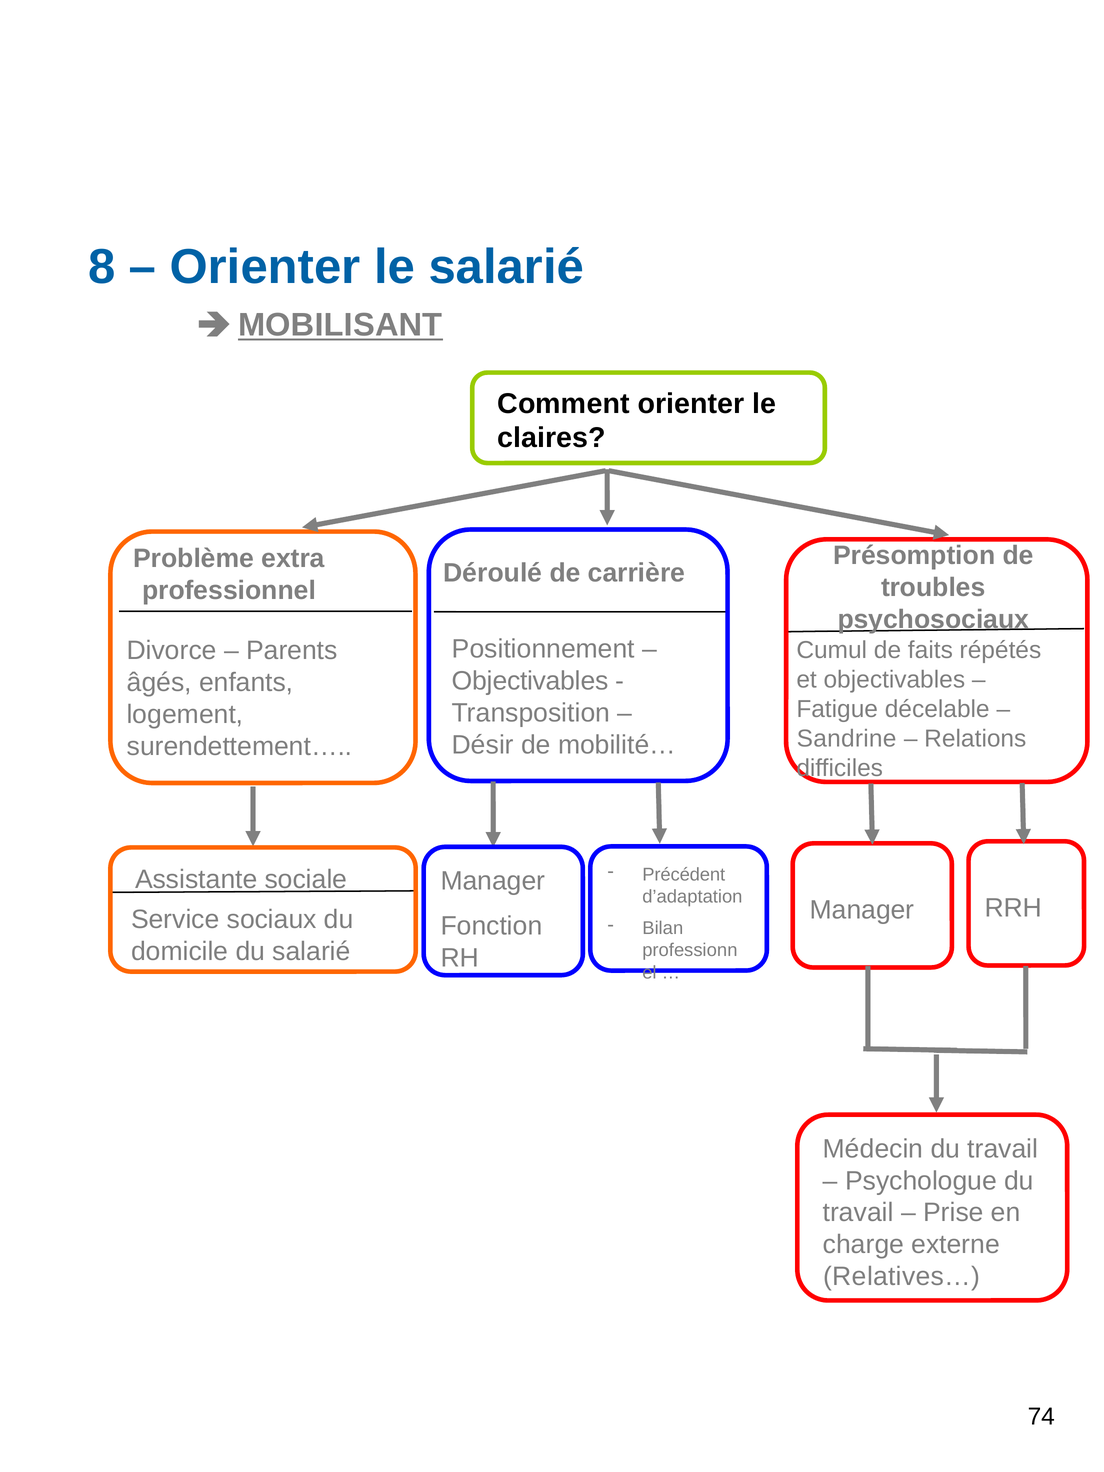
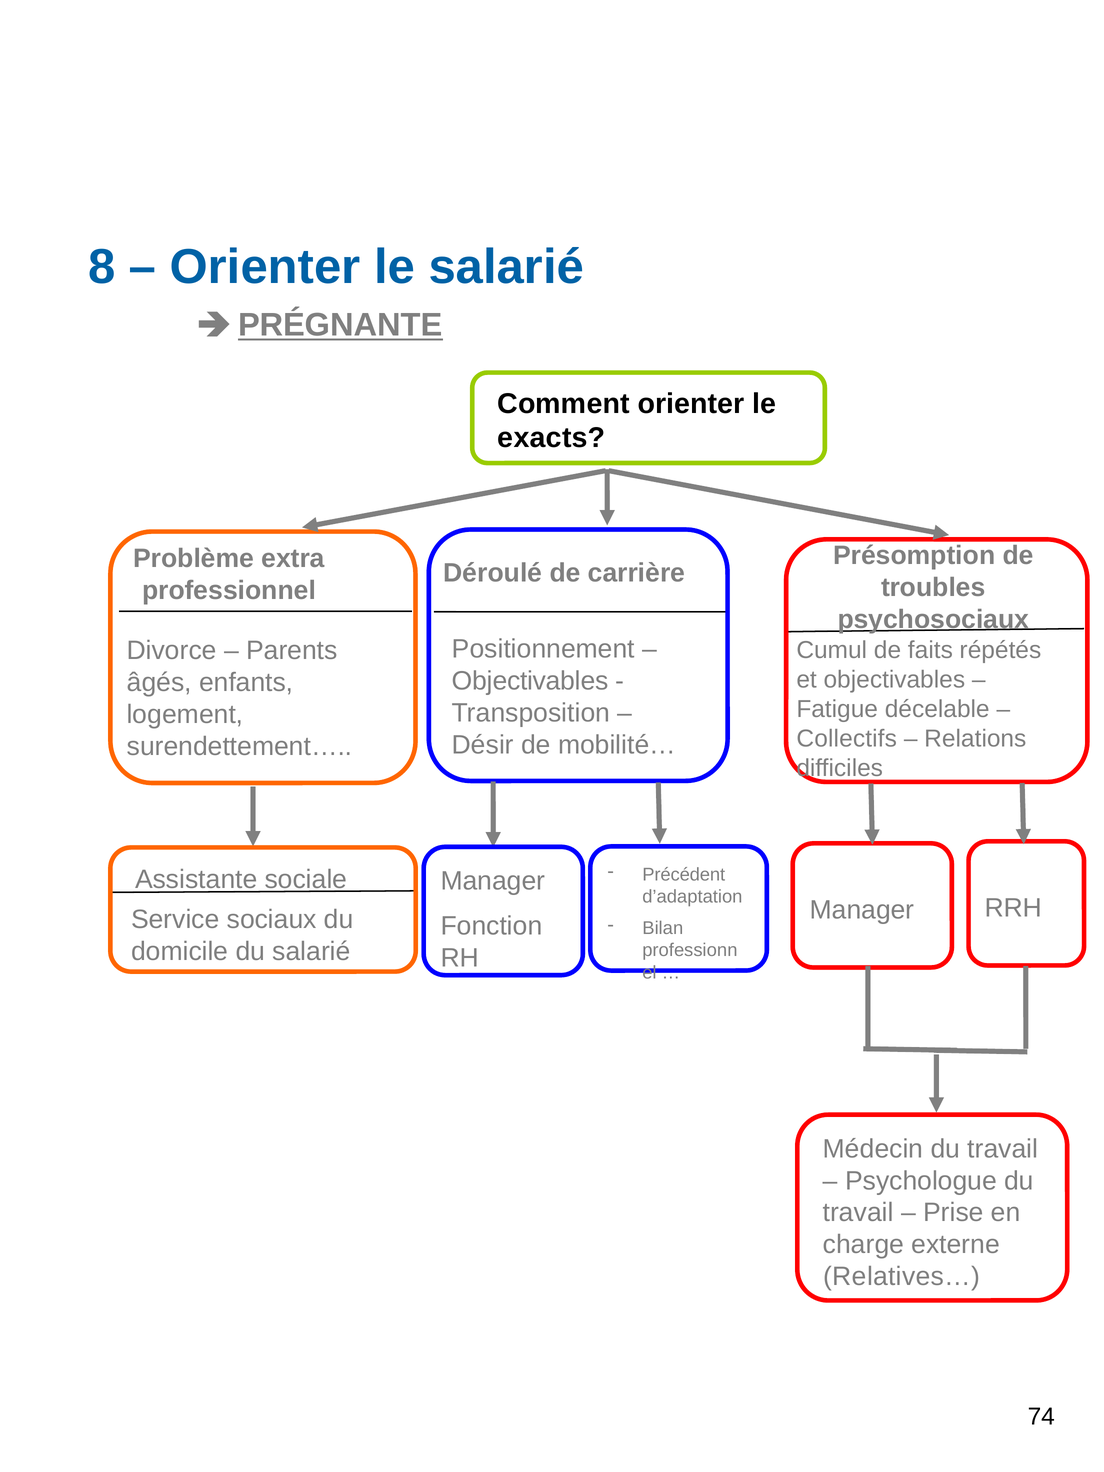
MOBILISANT: MOBILISANT -> PRÉGNANTE
claires: claires -> exacts
Sandrine: Sandrine -> Collectifs
